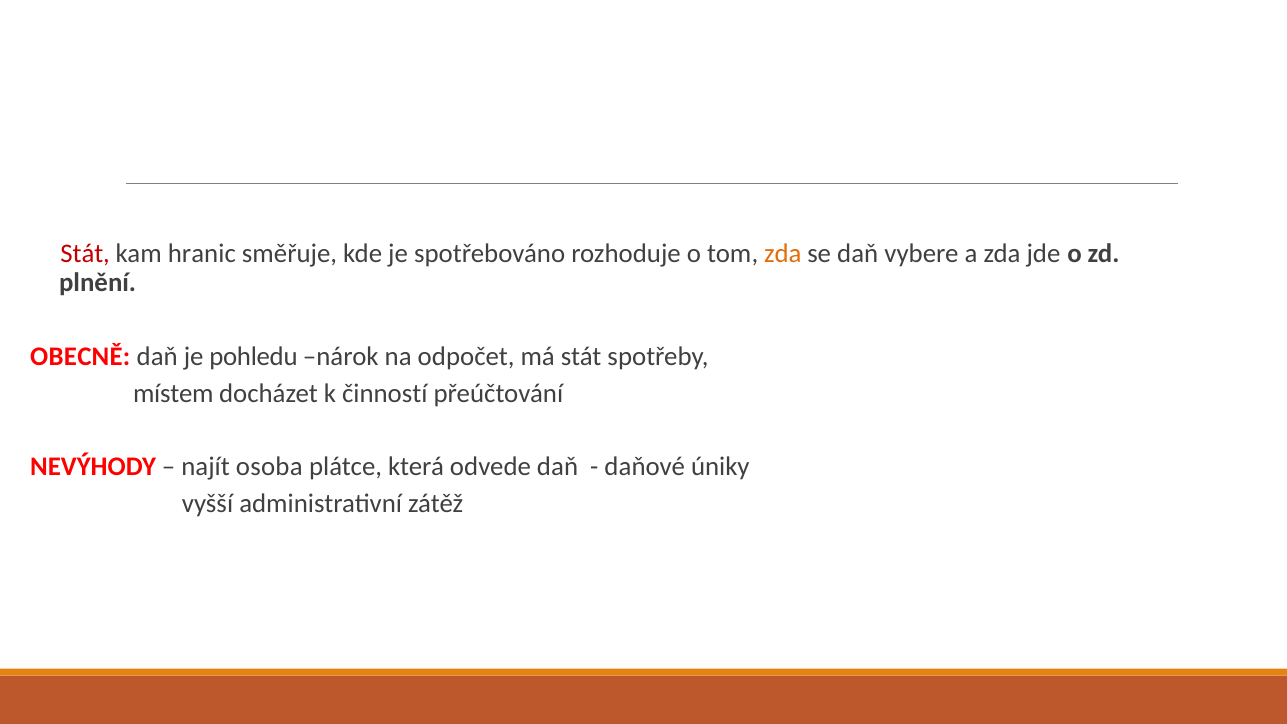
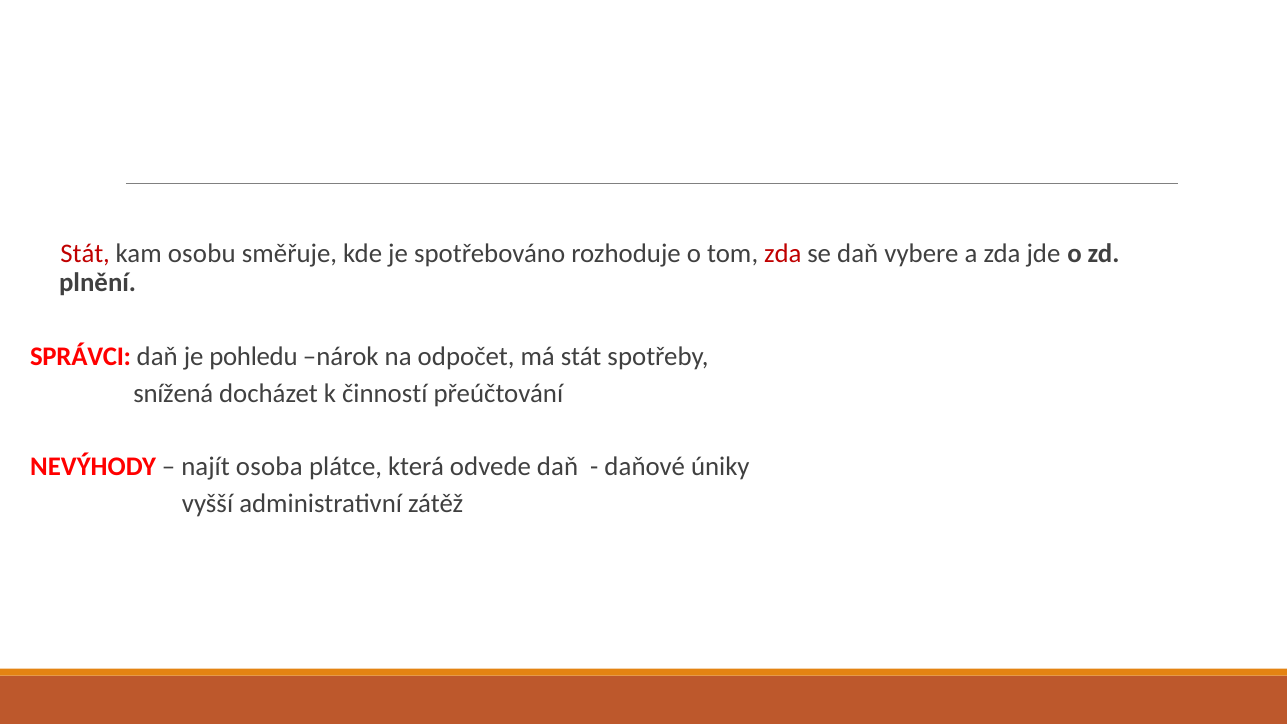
hranic: hranic -> osobu
zda at (783, 254) colour: orange -> red
OBECNĚ: OBECNĚ -> SPRÁVCI
místem: místem -> snížená
